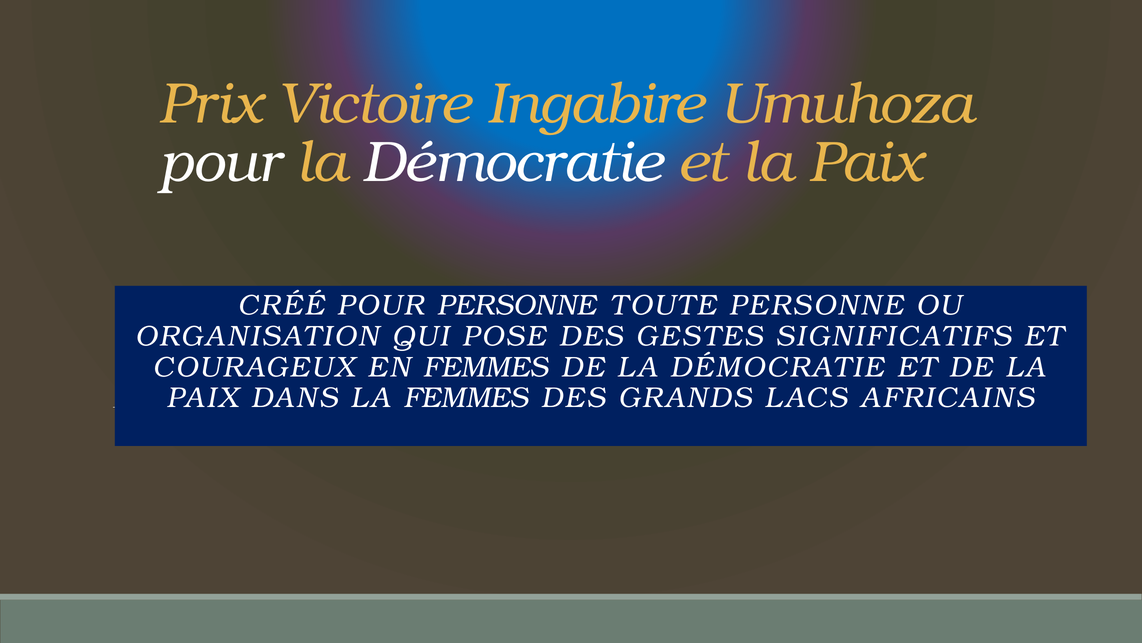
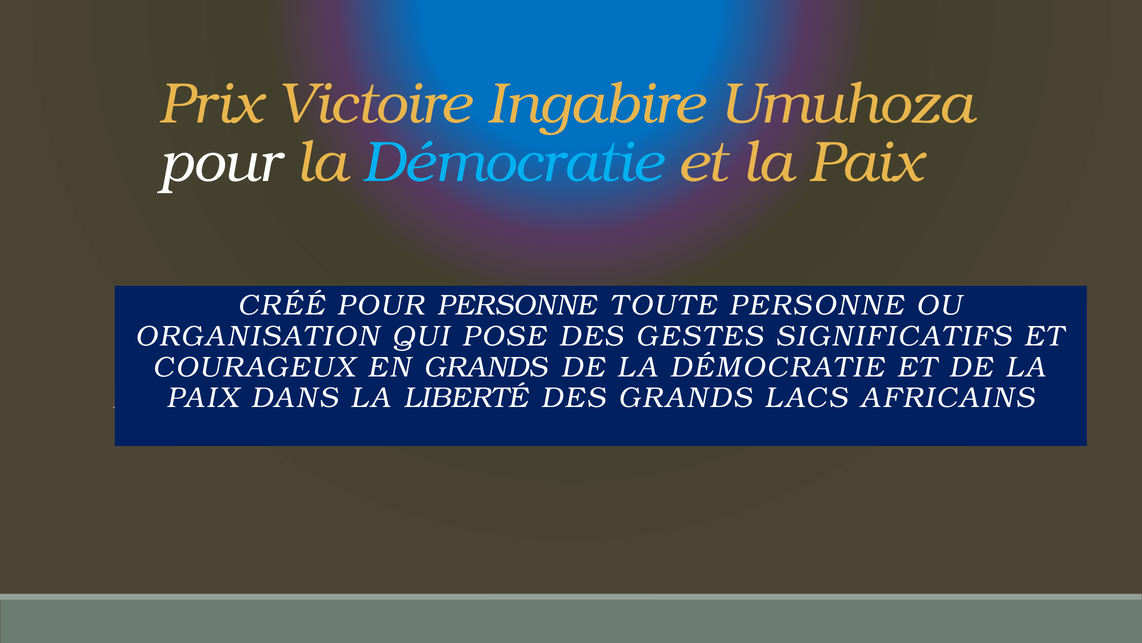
Démocratie at (513, 162) colour: white -> light blue
EN FEMMES: FEMMES -> GRANDS
LA FEMMES: FEMMES -> LIBERTÉ
